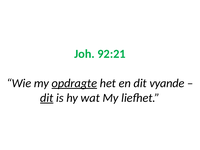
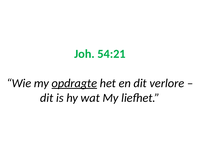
92:21: 92:21 -> 54:21
vyande: vyande -> verlore
dit at (47, 98) underline: present -> none
